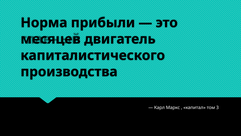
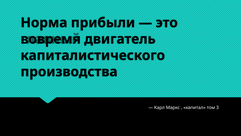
месяцев: месяцев -> вовремя
